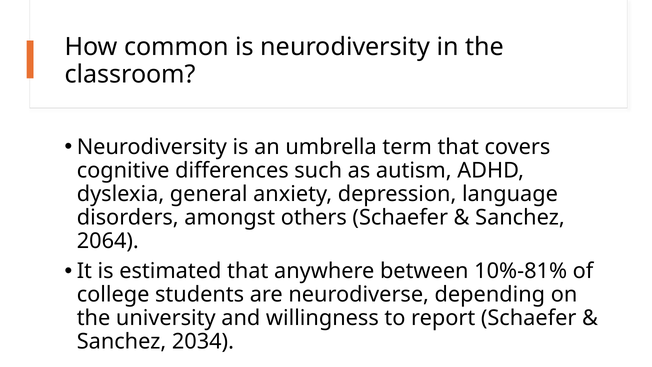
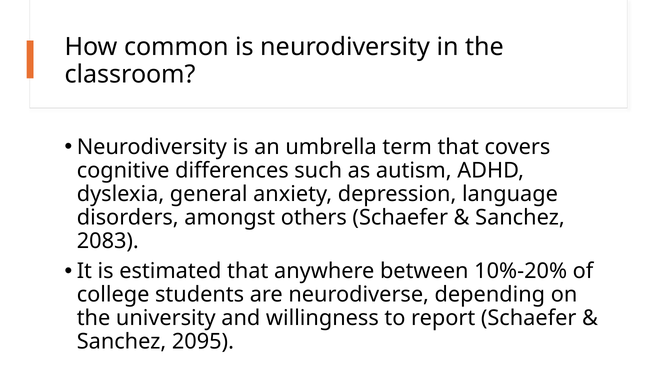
2064: 2064 -> 2083
10%-81%: 10%-81% -> 10%-20%
2034: 2034 -> 2095
